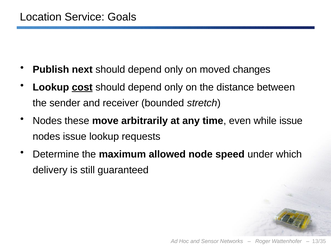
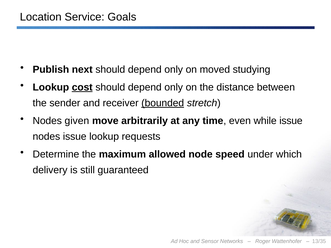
changes: changes -> studying
bounded underline: none -> present
these: these -> given
